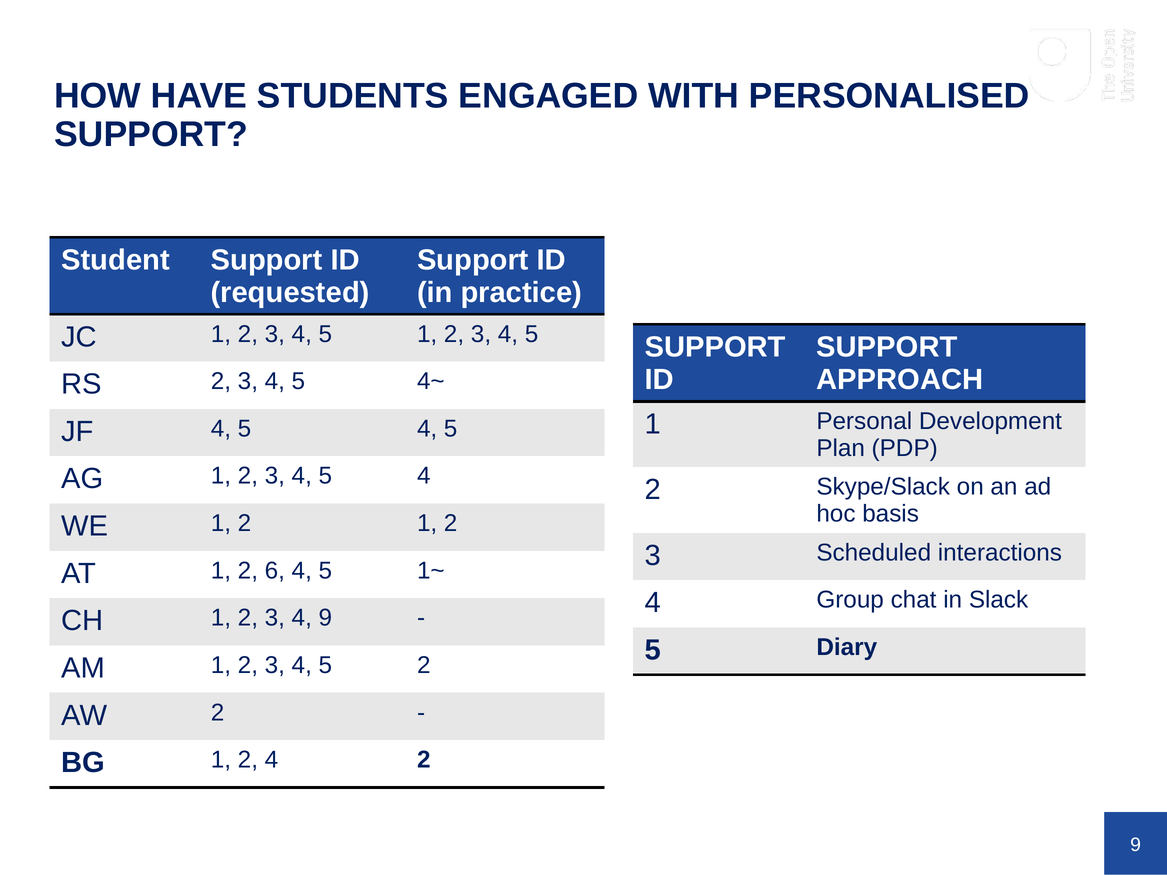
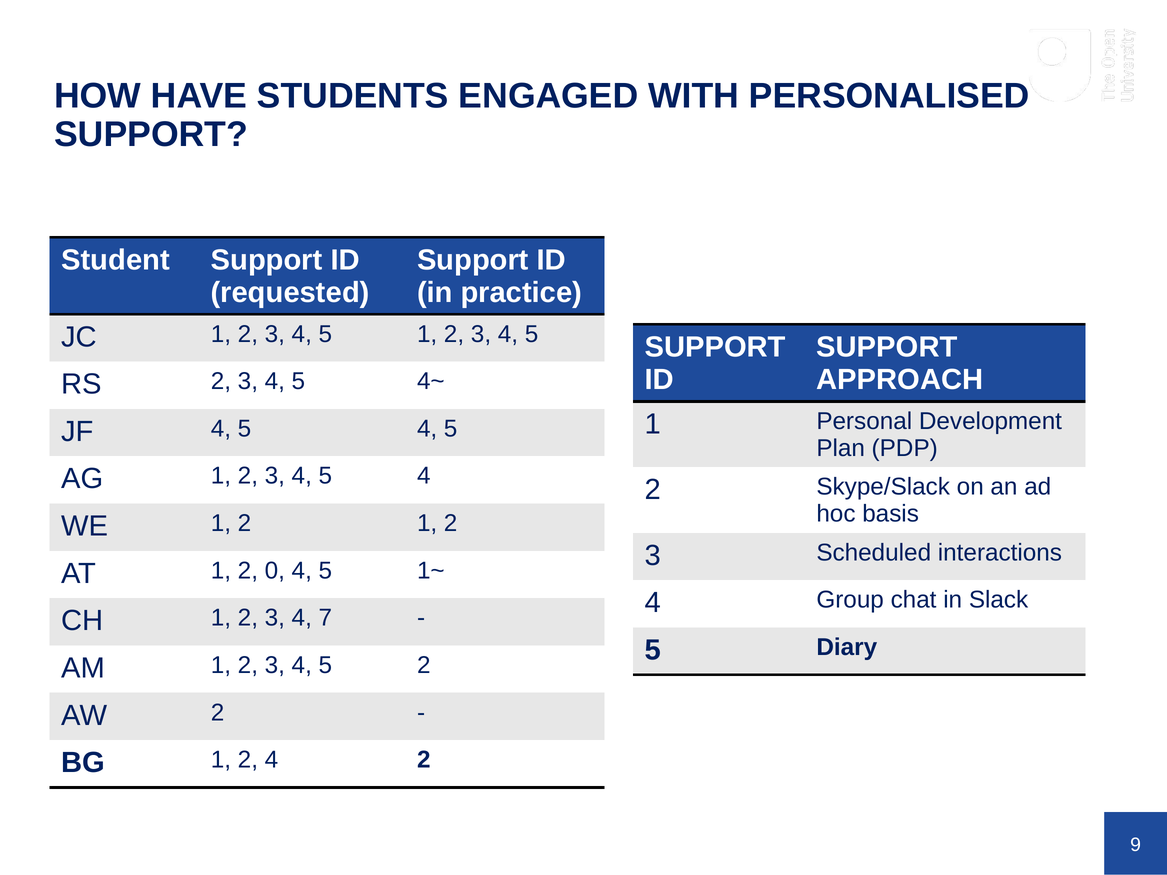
6: 6 -> 0
4 9: 9 -> 7
